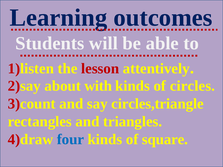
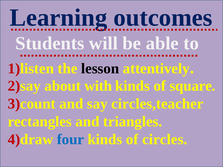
lesson colour: red -> black
circles: circles -> square
circles,triangle: circles,triangle -> circles,teacher
square: square -> circles
